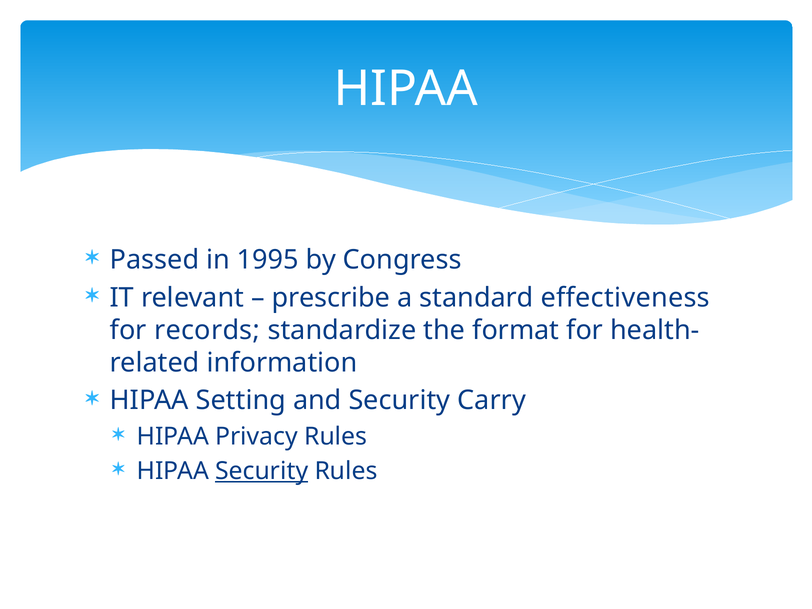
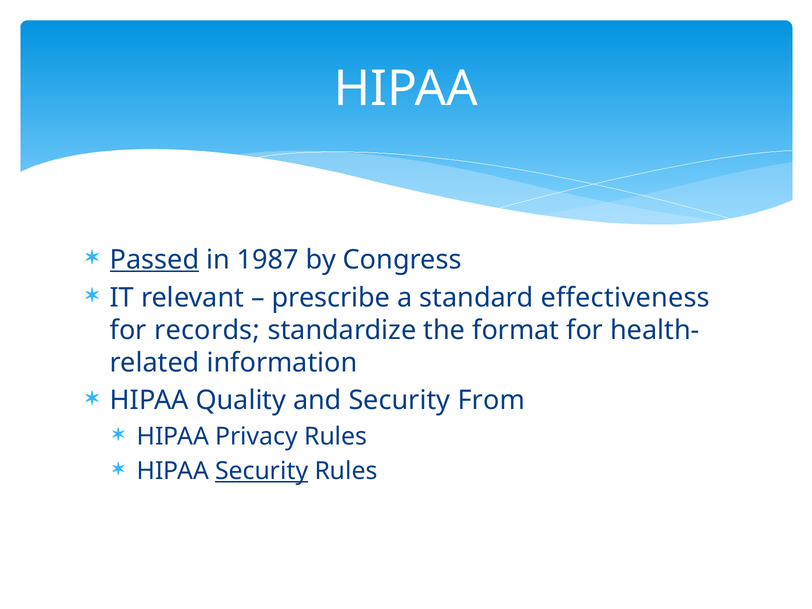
Passed underline: none -> present
1995: 1995 -> 1987
Setting: Setting -> Quality
Carry: Carry -> From
